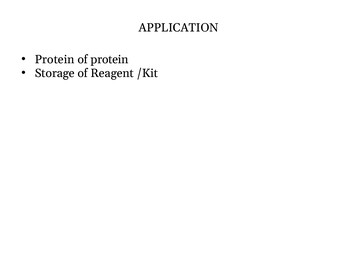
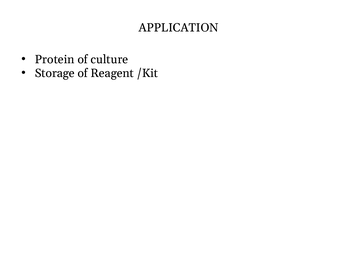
of protein: protein -> culture
